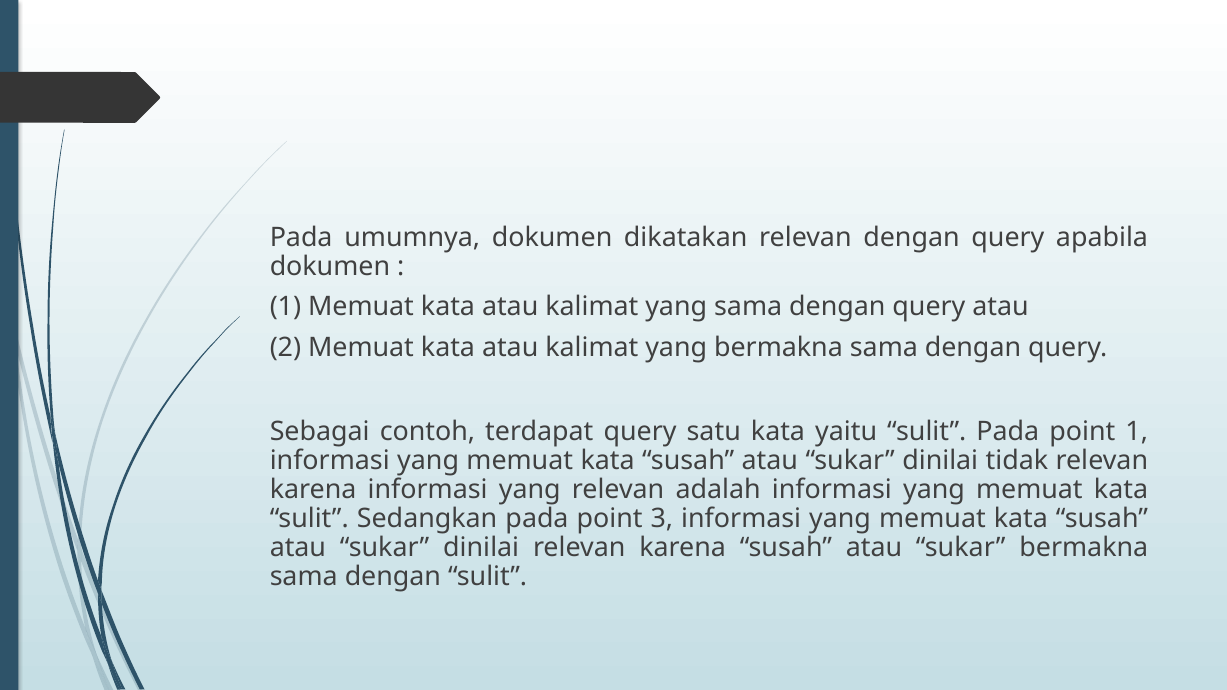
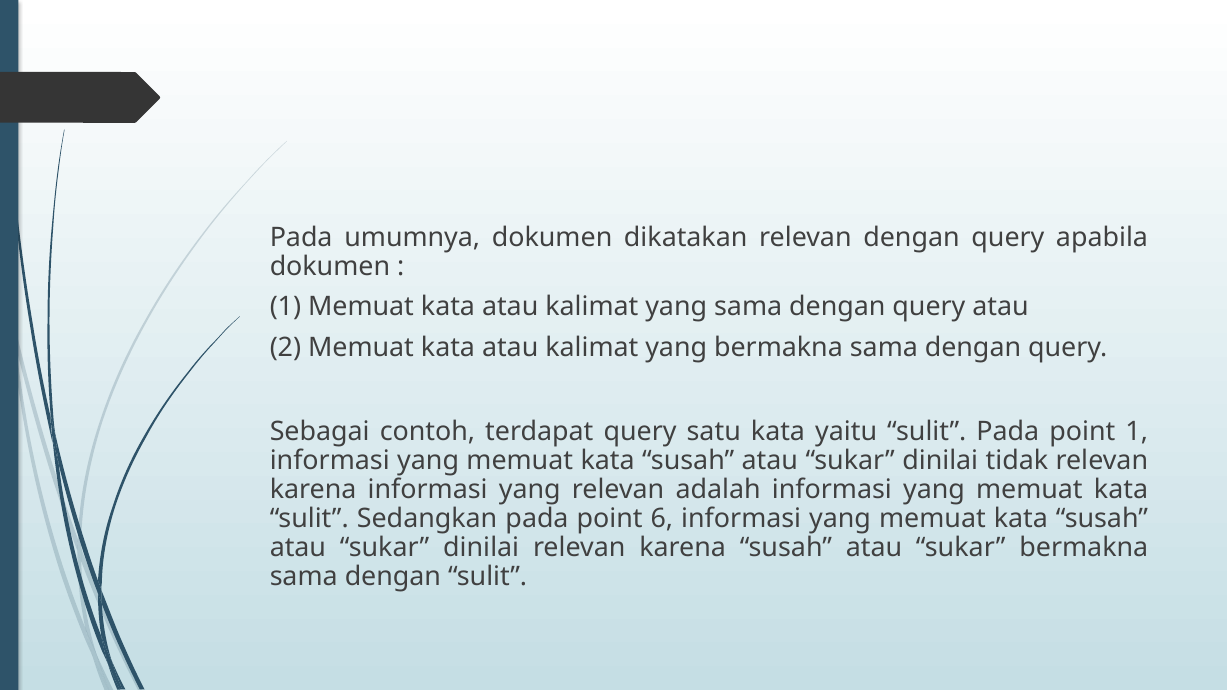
3: 3 -> 6
